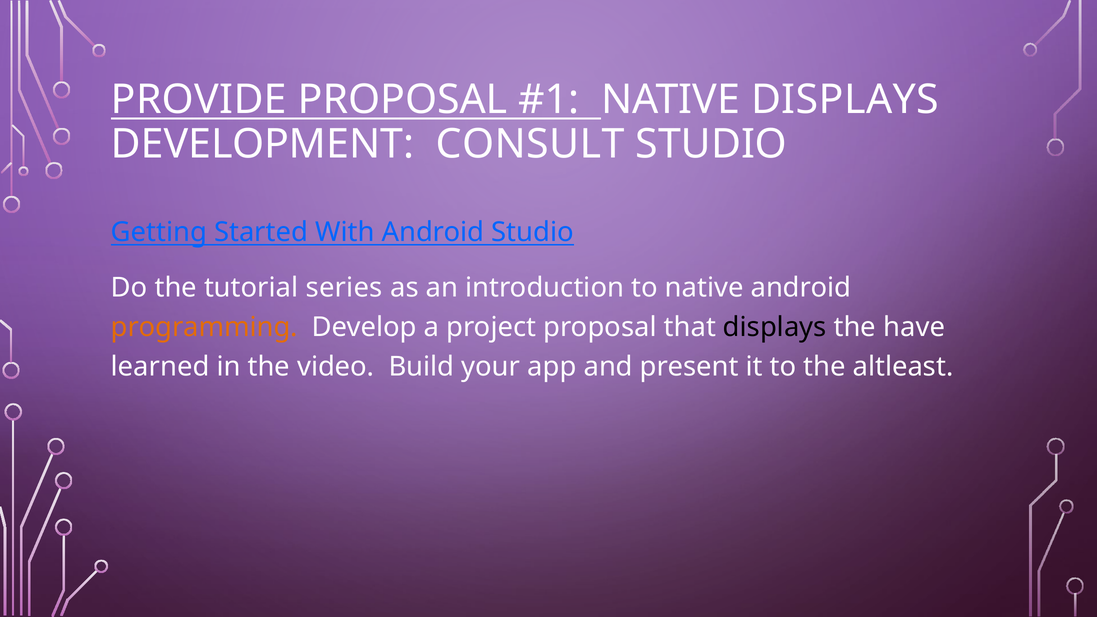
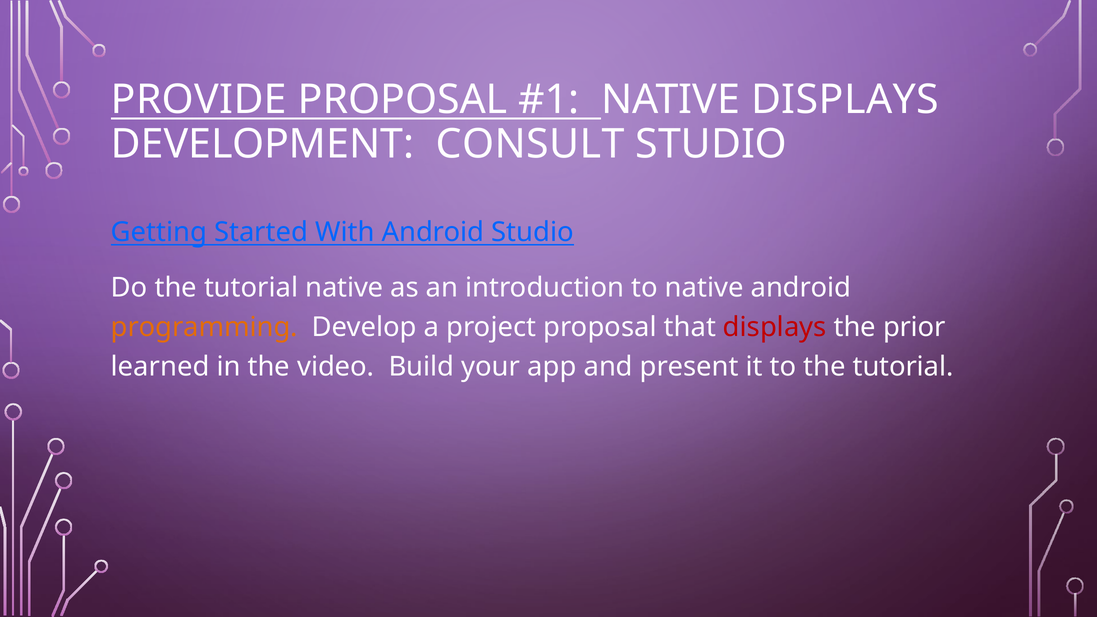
tutorial series: series -> native
displays at (775, 327) colour: black -> red
have: have -> prior
to the altleast: altleast -> tutorial
